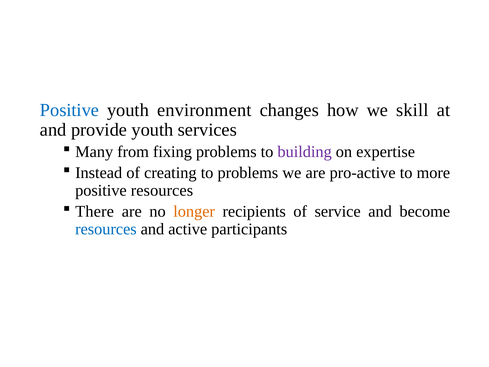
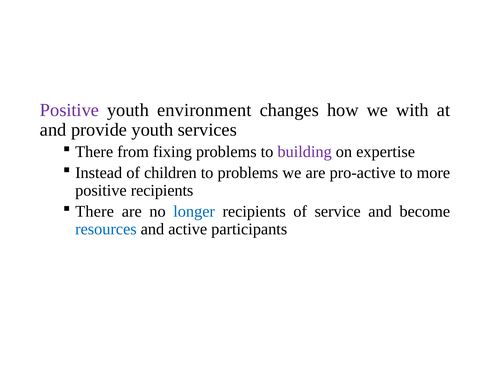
Positive at (69, 110) colour: blue -> purple
skill: skill -> with
Many at (94, 152): Many -> There
creating: creating -> children
positive resources: resources -> recipients
longer colour: orange -> blue
